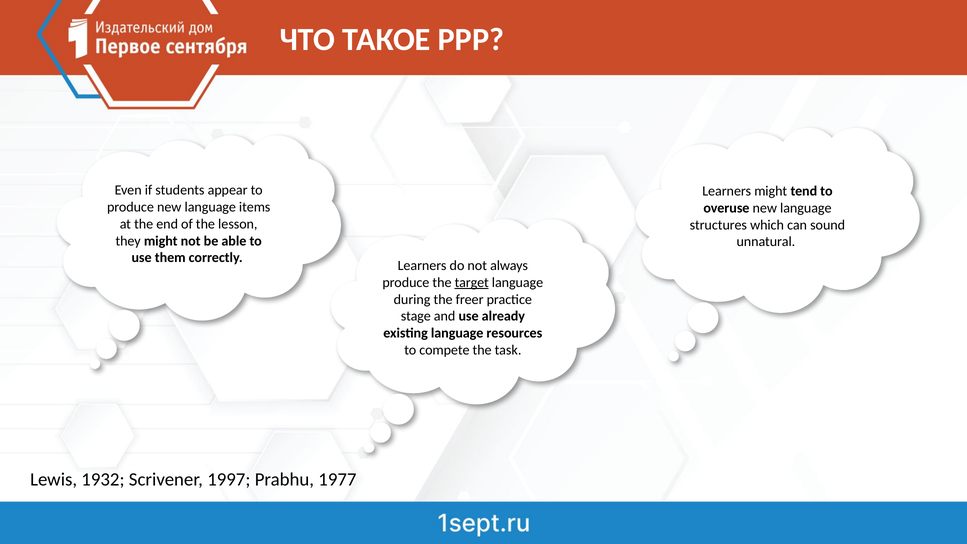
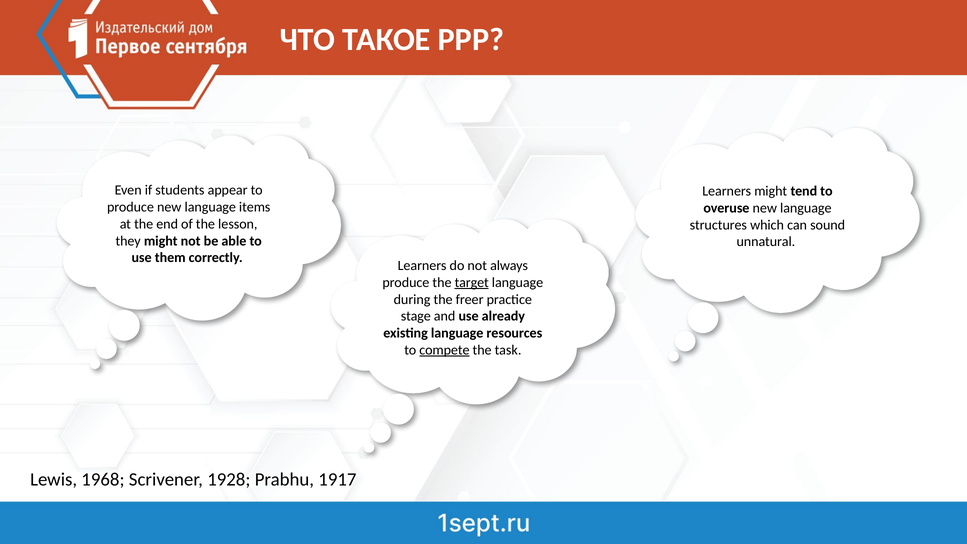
compete underline: none -> present
1932: 1932 -> 1968
1997: 1997 -> 1928
1977: 1977 -> 1917
